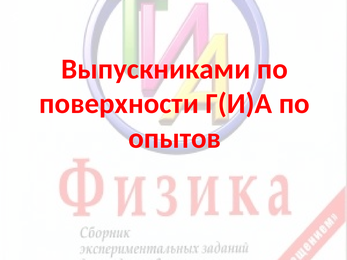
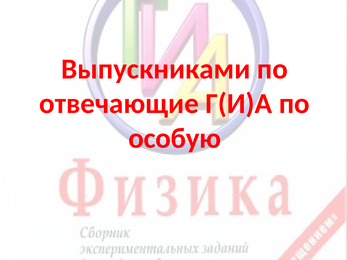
поверхности: поверхности -> отвечающие
опытов: опытов -> особую
